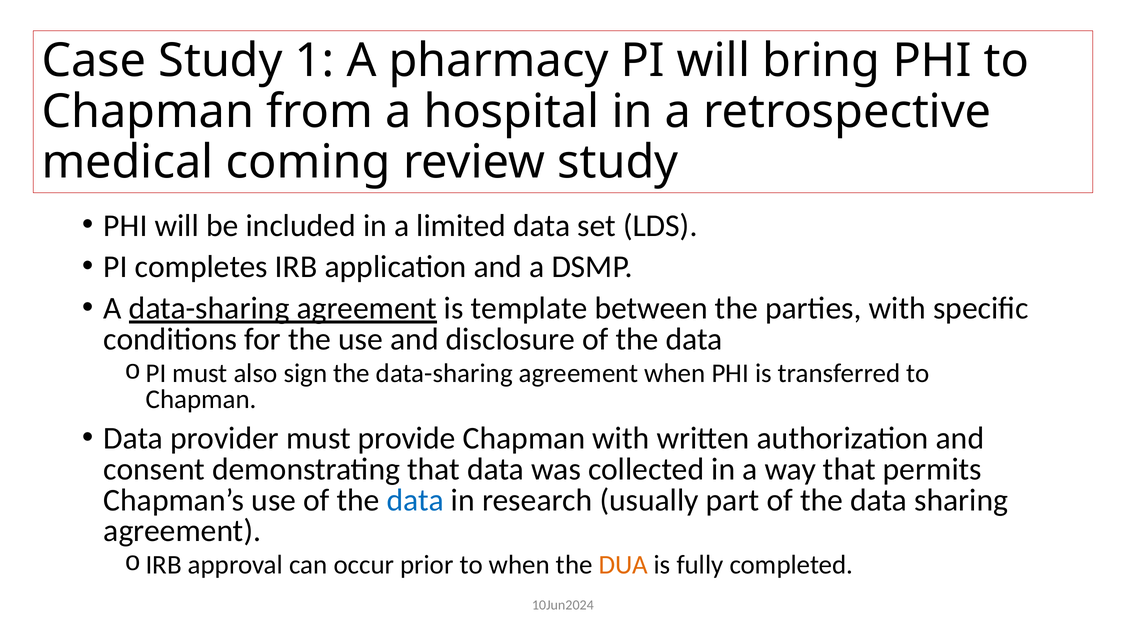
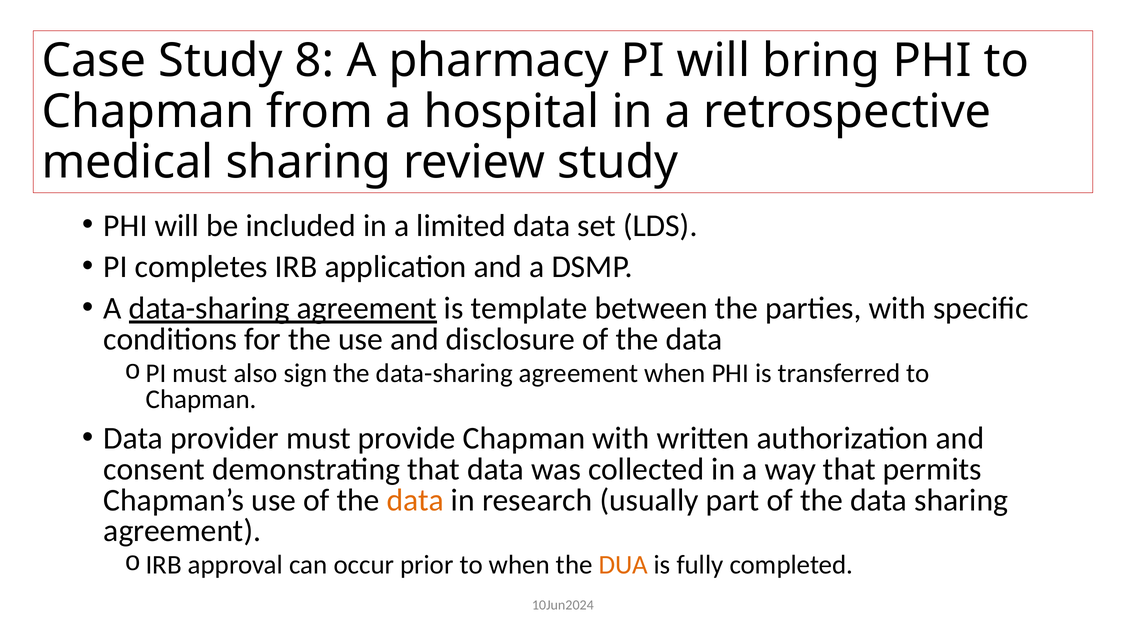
1: 1 -> 8
medical coming: coming -> sharing
data at (415, 500) colour: blue -> orange
